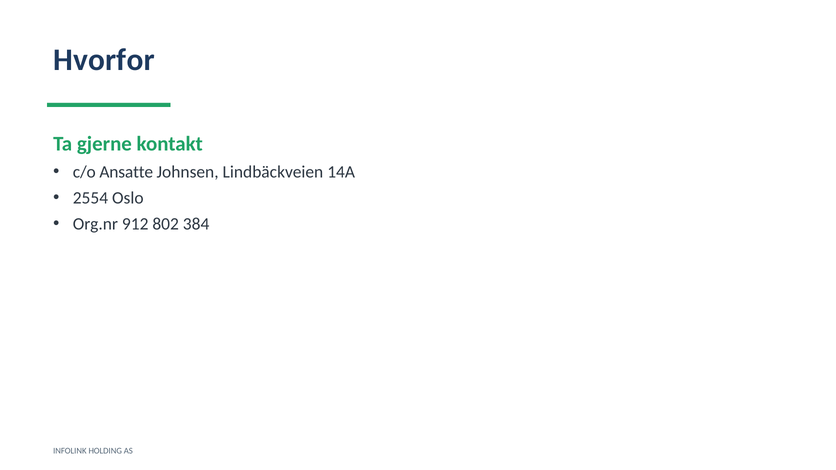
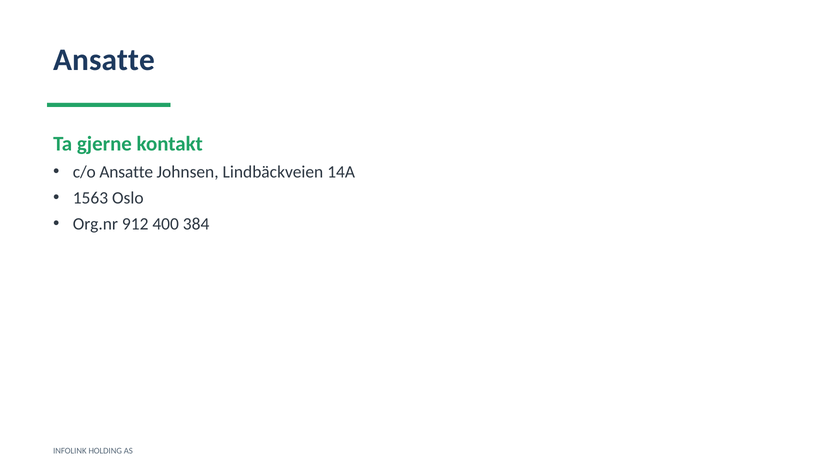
Hvorfor at (104, 60): Hvorfor -> Ansatte
2554: 2554 -> 1563
802: 802 -> 400
